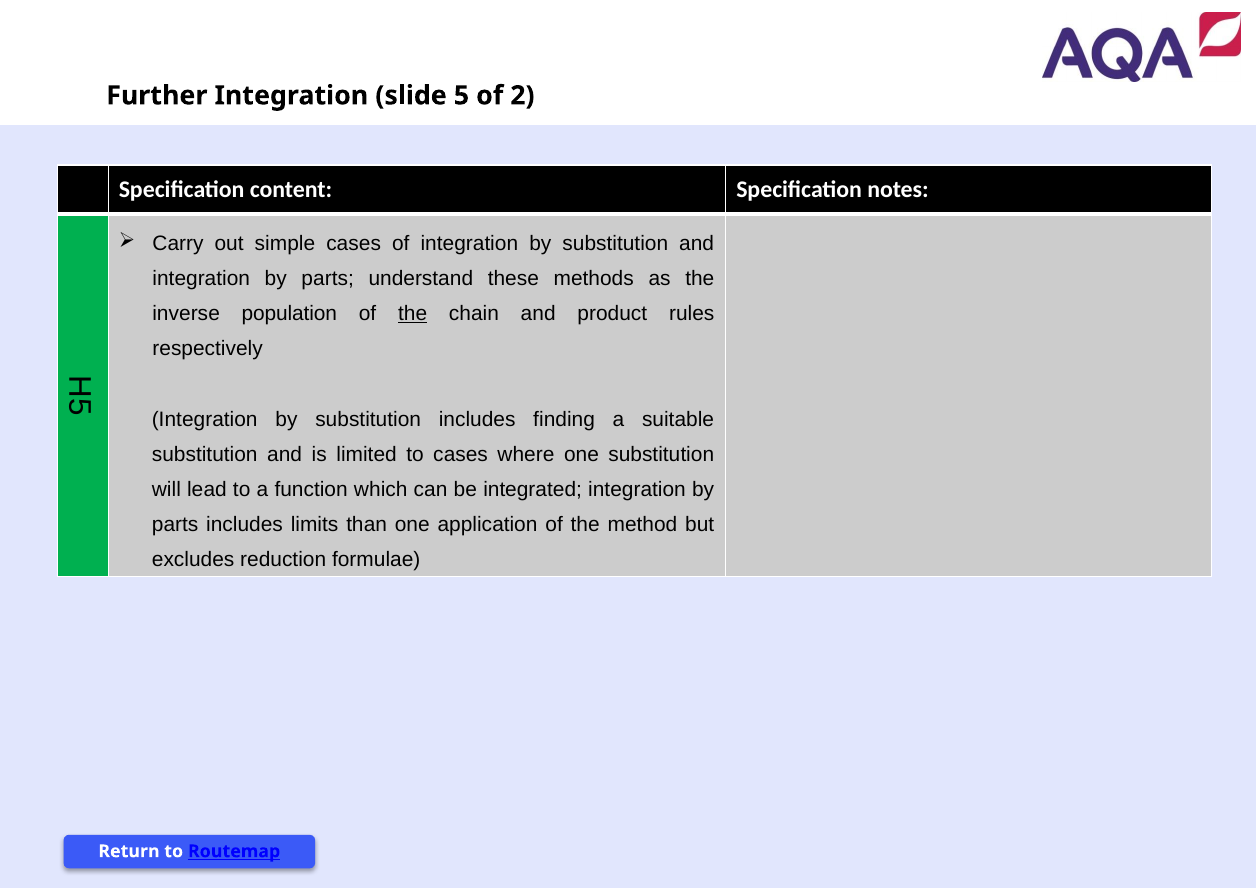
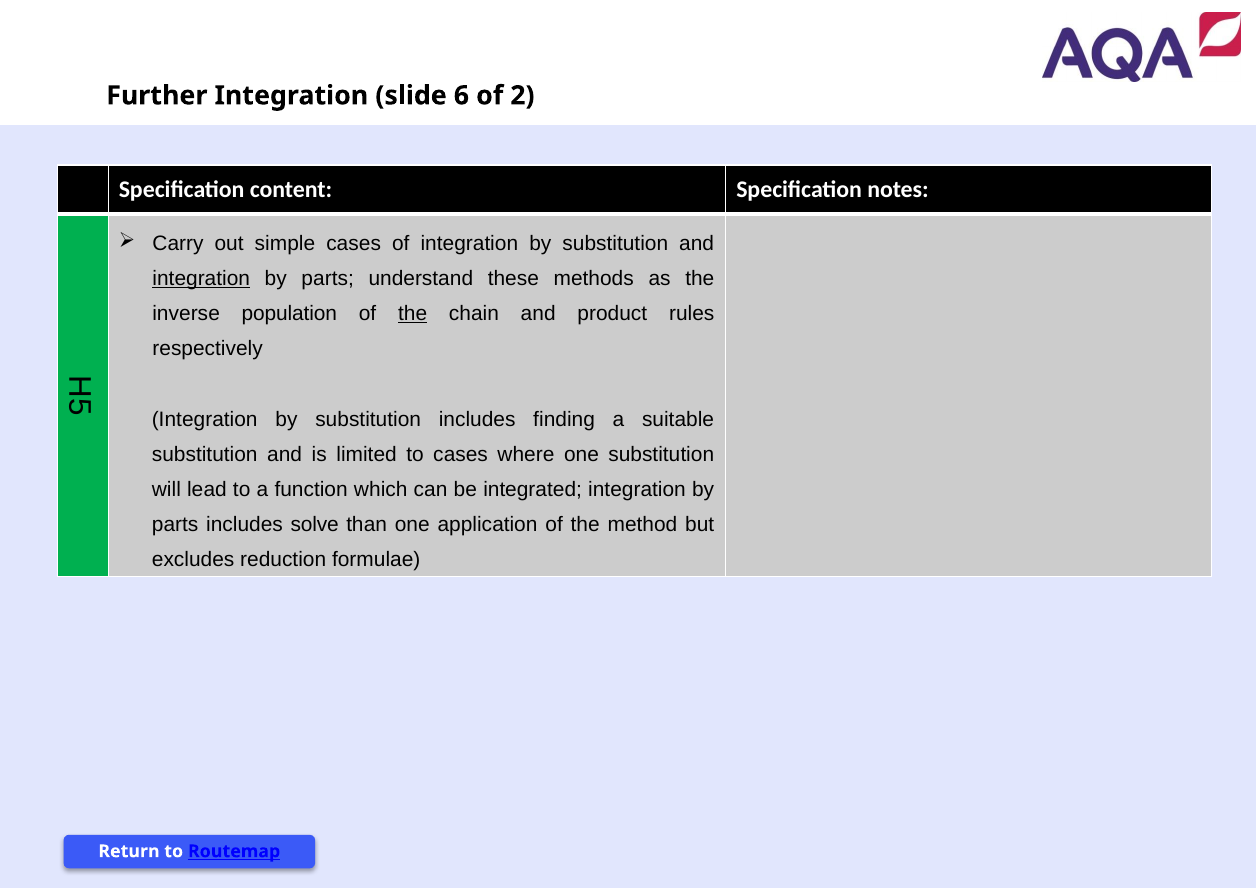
slide 5: 5 -> 6
integration at (201, 279) underline: none -> present
limits: limits -> solve
